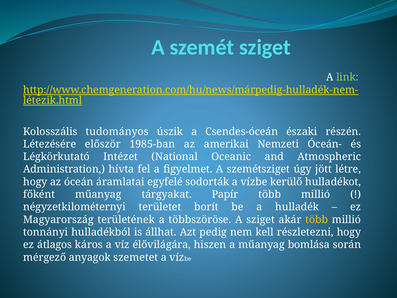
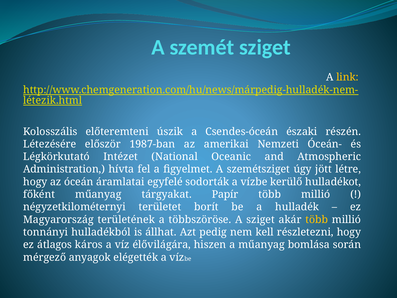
link colour: light green -> yellow
tudományos: tudományos -> előteremteni
1985-ban: 1985-ban -> 1987-ban
szemetet: szemetet -> elégették
